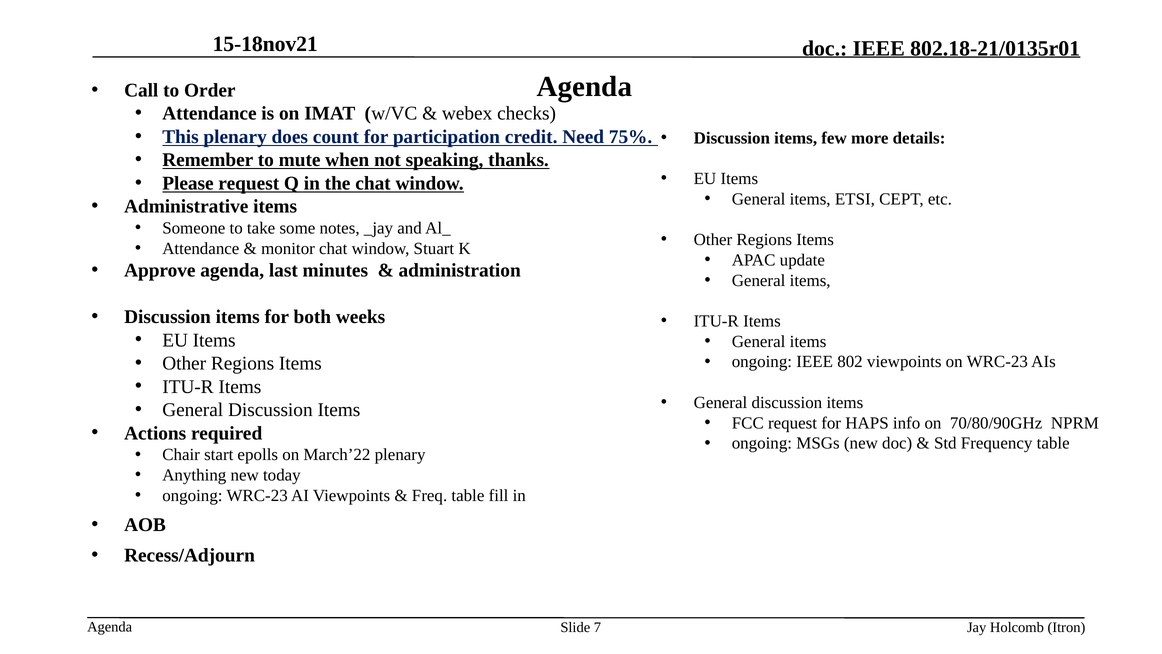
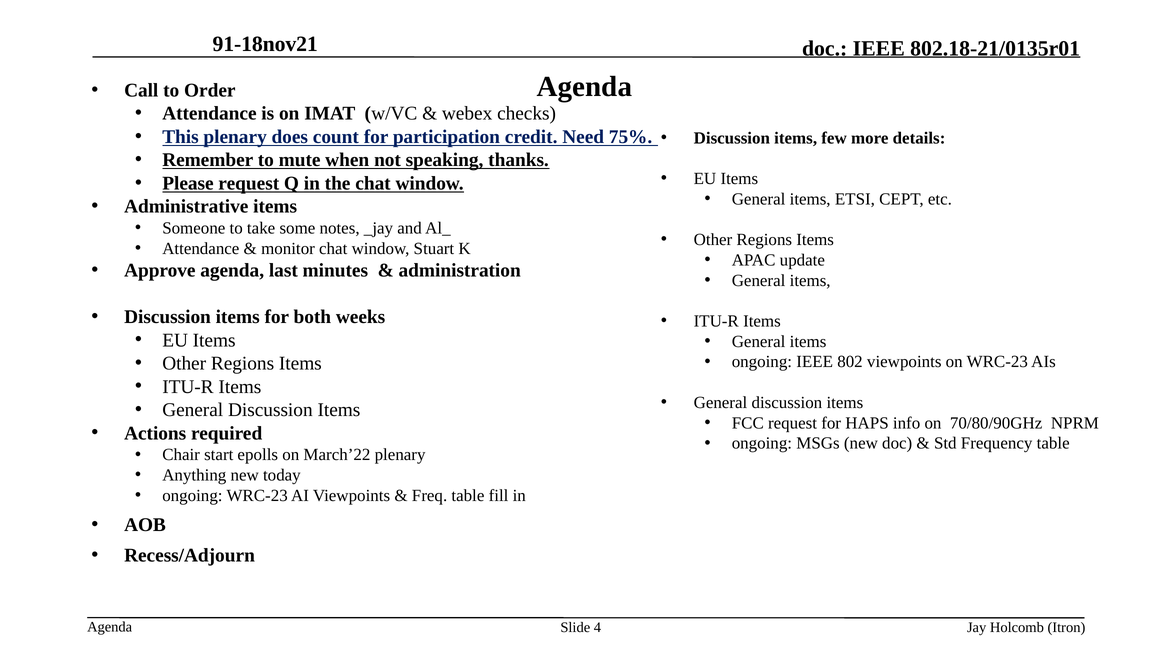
15-18nov21: 15-18nov21 -> 91-18nov21
7: 7 -> 4
